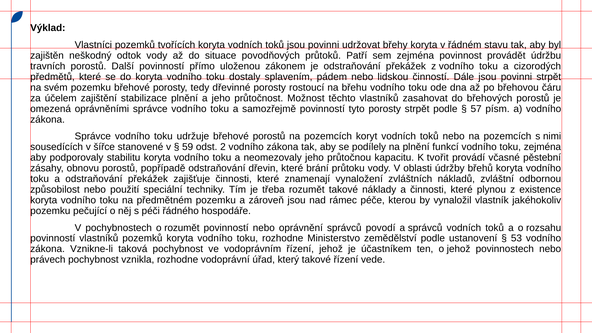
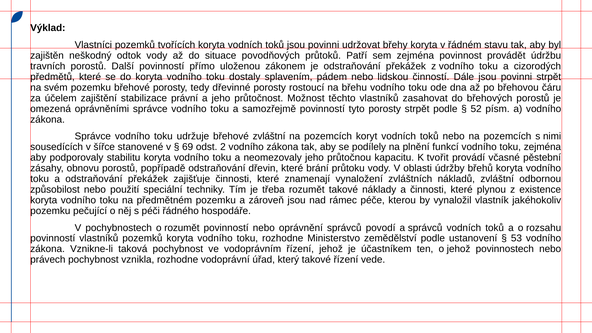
stabilizace plnění: plnění -> právní
57: 57 -> 52
břehové porostů: porostů -> zvláštní
59: 59 -> 69
